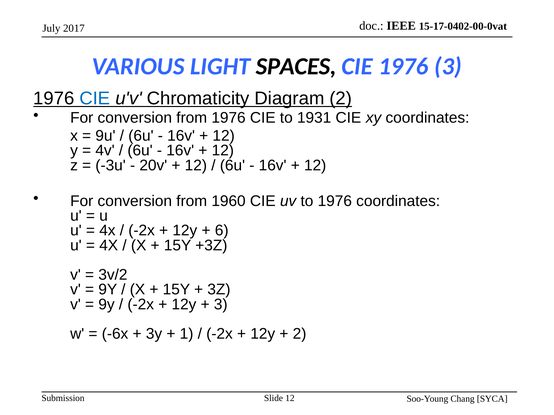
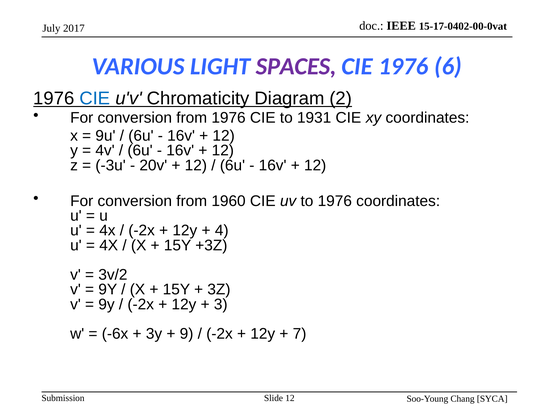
SPACES colour: black -> purple
1976 3: 3 -> 6
6: 6 -> 4
1: 1 -> 9
2 at (300, 334): 2 -> 7
